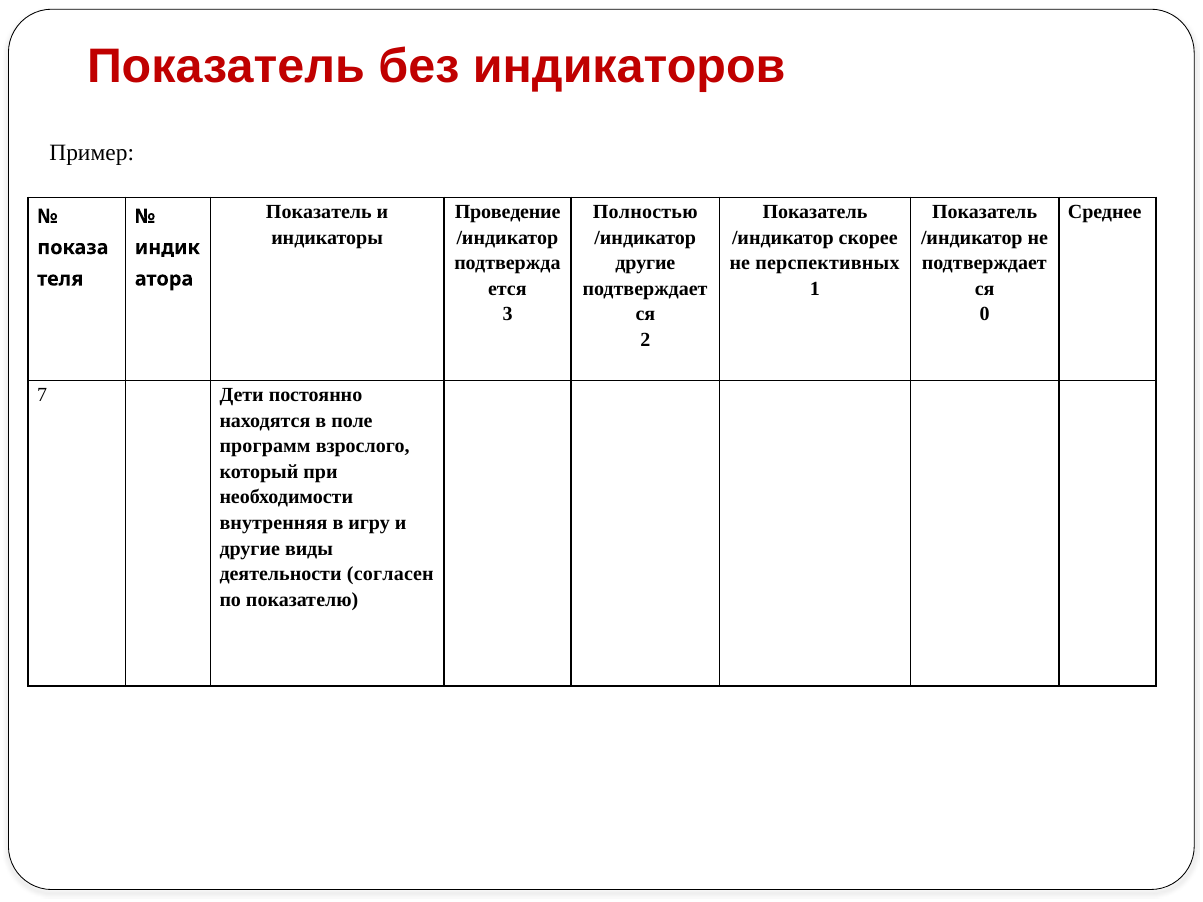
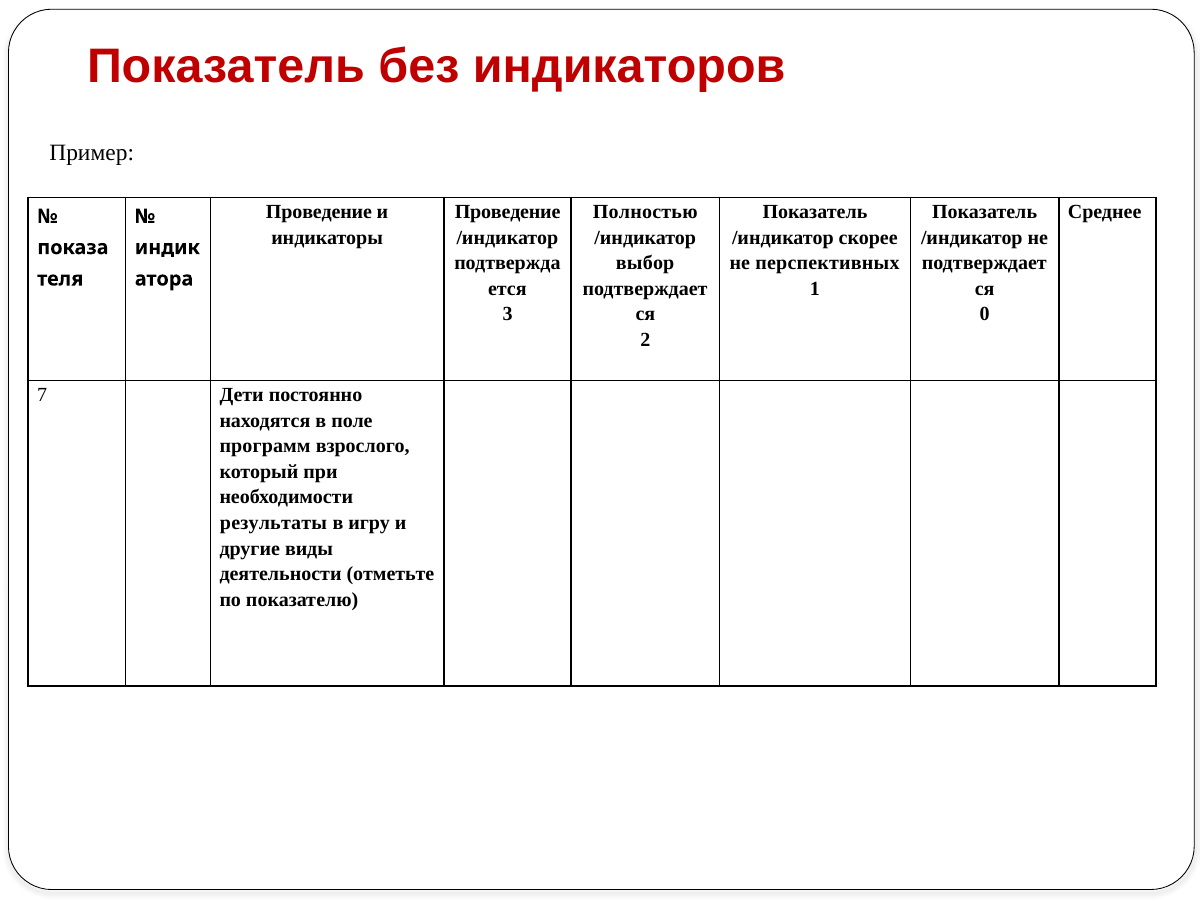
Показатель at (319, 212): Показатель -> Проведение
другие at (645, 263): другие -> выбор
внутренняя: внутренняя -> результаты
согласен: согласен -> отметьте
